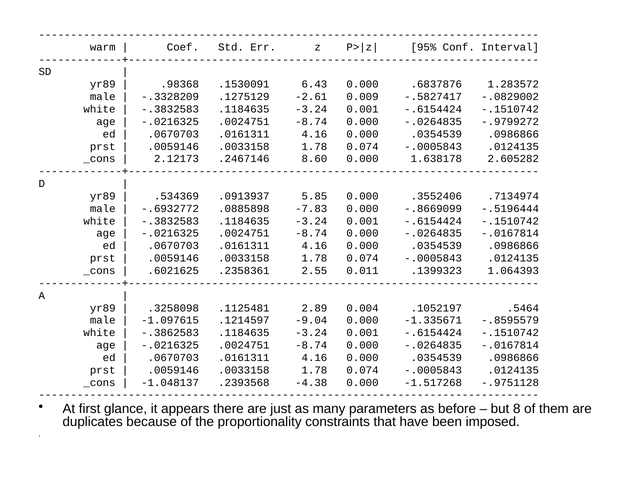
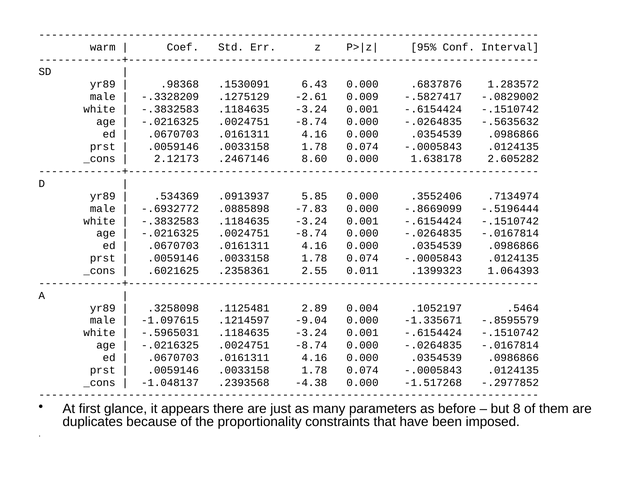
-.9799272: -.9799272 -> -.5635632
-.3862583: -.3862583 -> -.5965031
-.9751128: -.9751128 -> -.2977852
